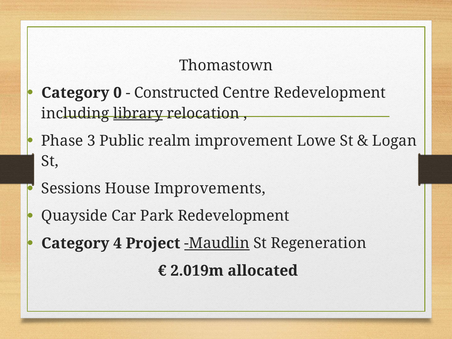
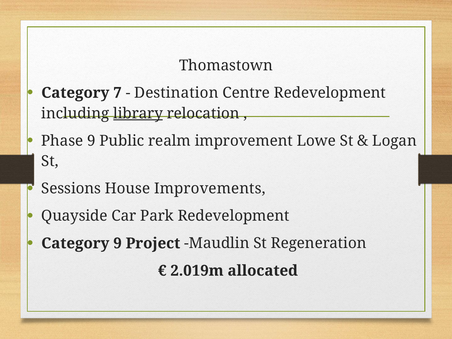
0: 0 -> 7
Constructed: Constructed -> Destination
Phase 3: 3 -> 9
Category 4: 4 -> 9
Maudlin underline: present -> none
